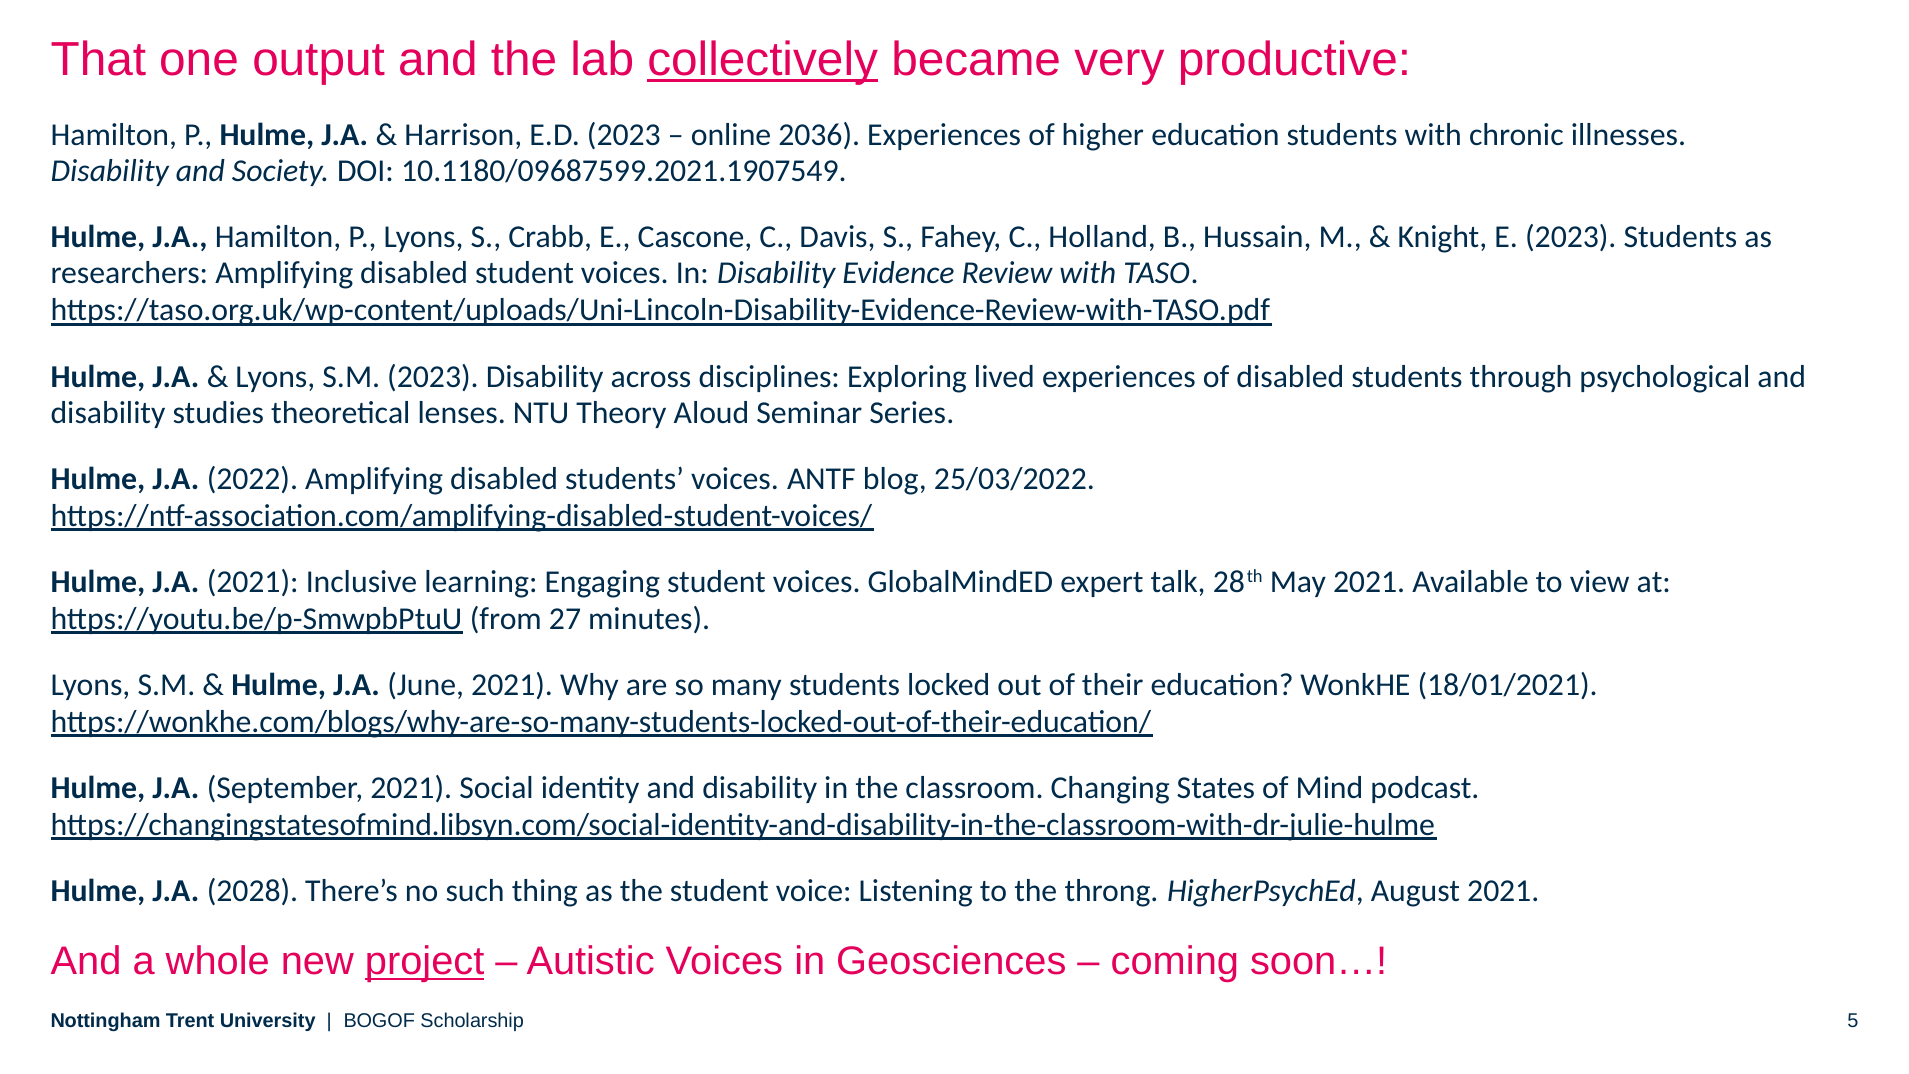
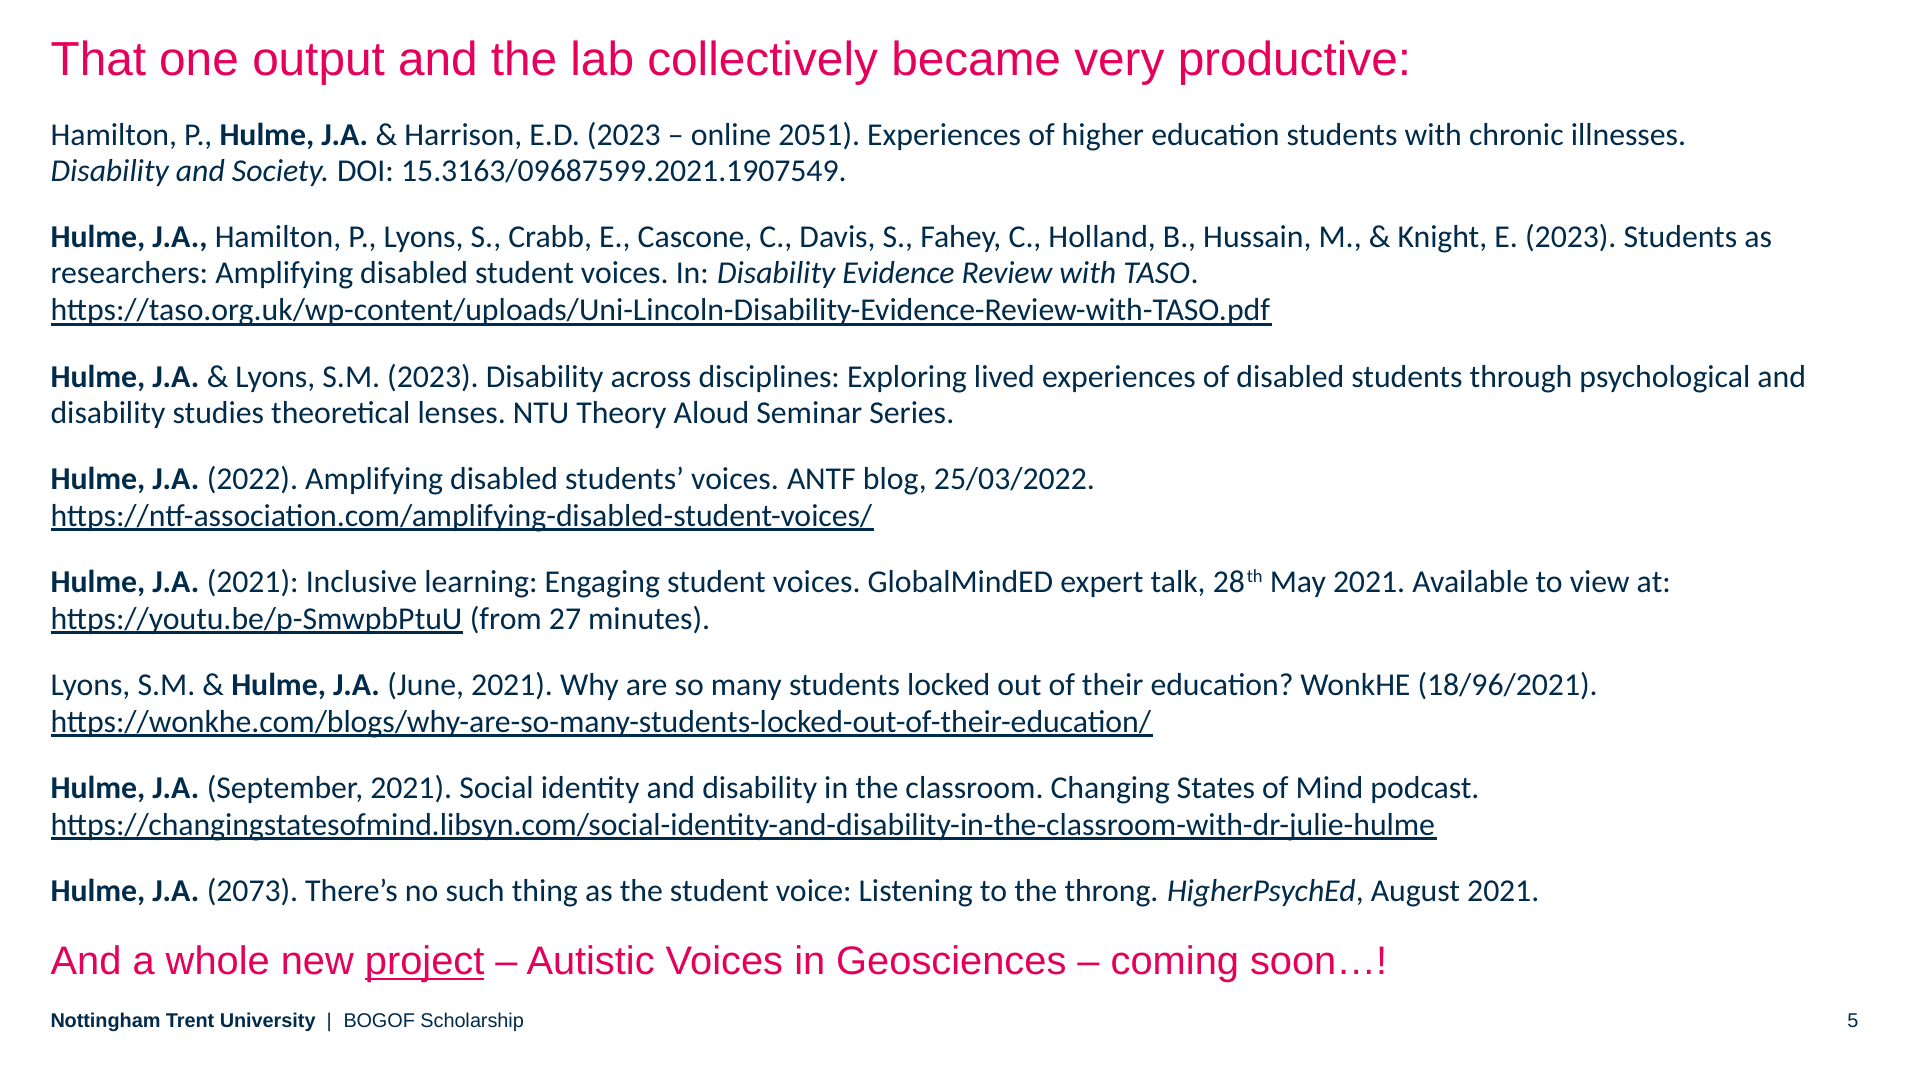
collectively underline: present -> none
2036: 2036 -> 2051
10.1180/09687599.2021.1907549: 10.1180/09687599.2021.1907549 -> 15.3163/09687599.2021.1907549
18/01/2021: 18/01/2021 -> 18/96/2021
2028: 2028 -> 2073
